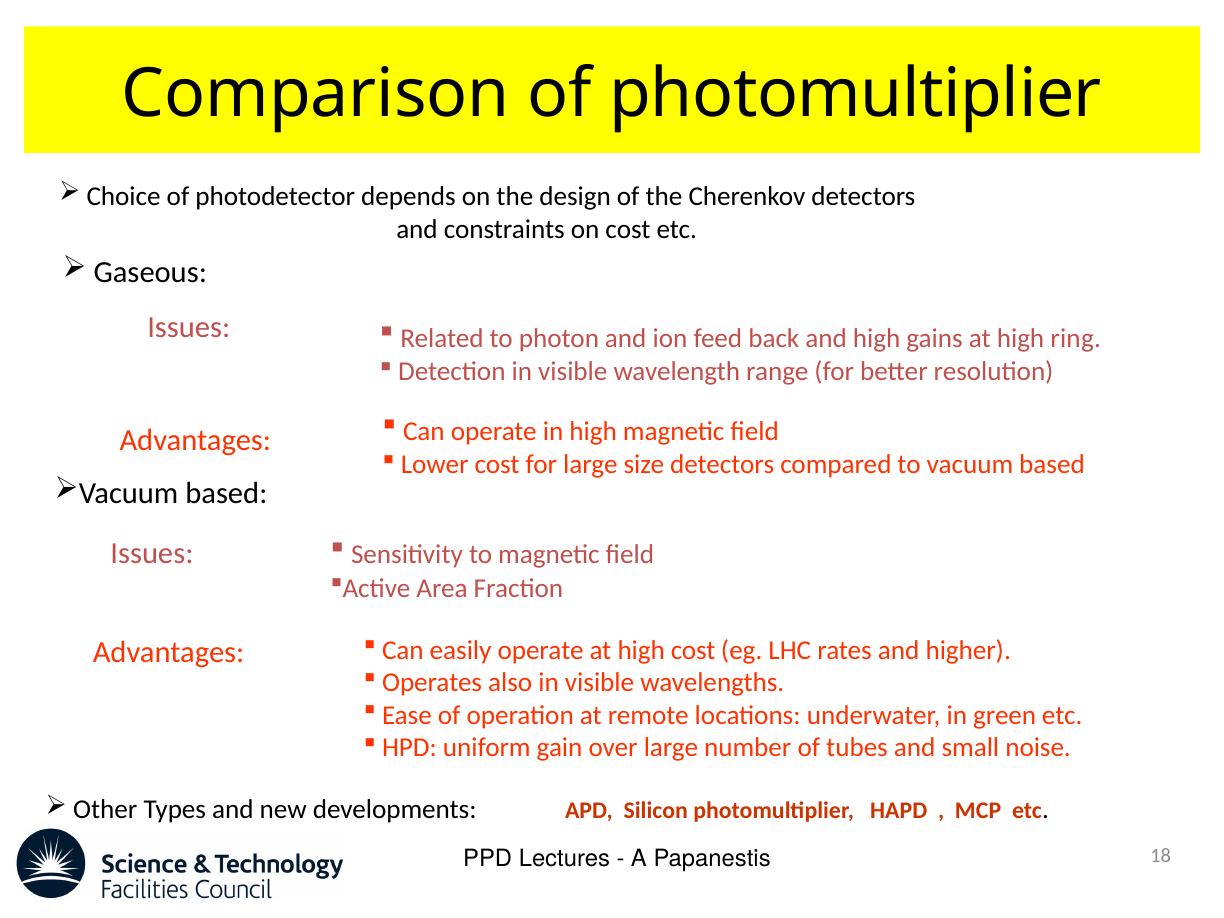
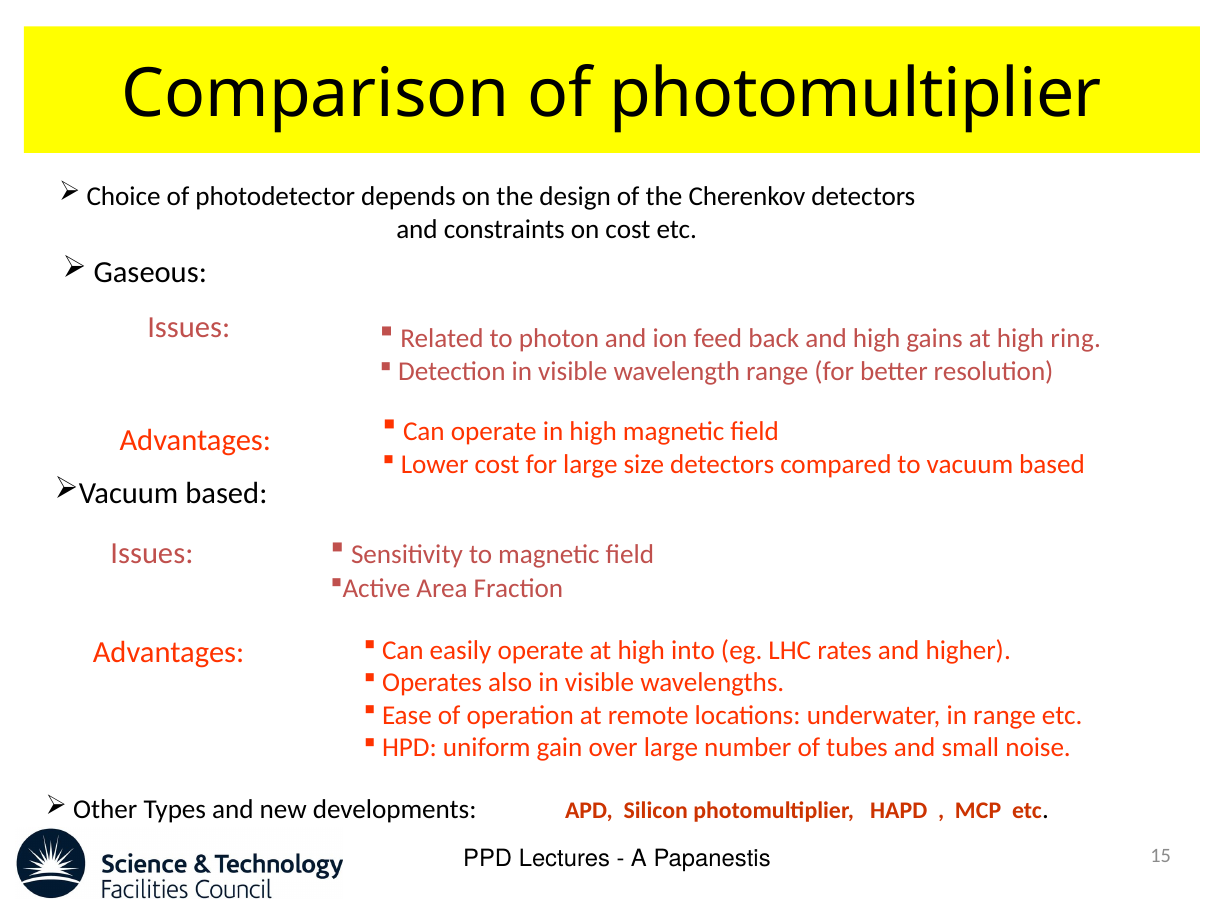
high cost: cost -> into
in green: green -> range
18: 18 -> 15
